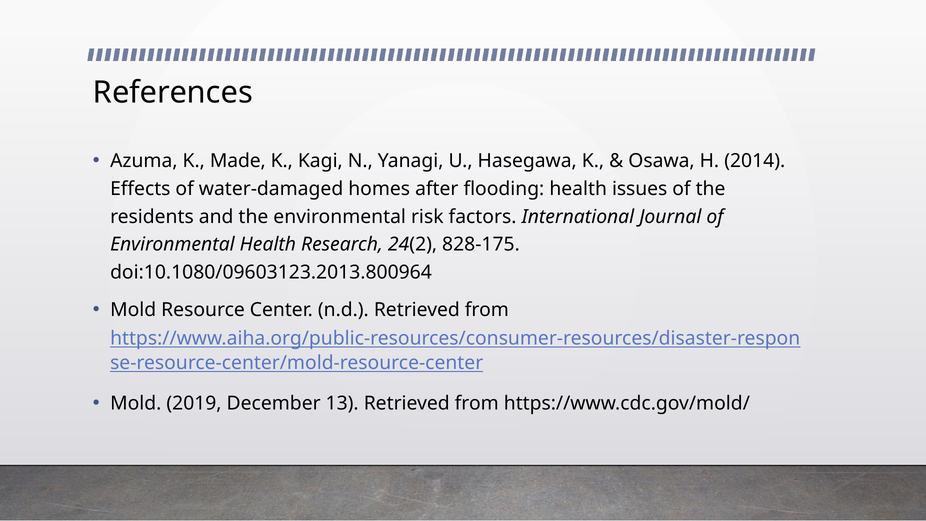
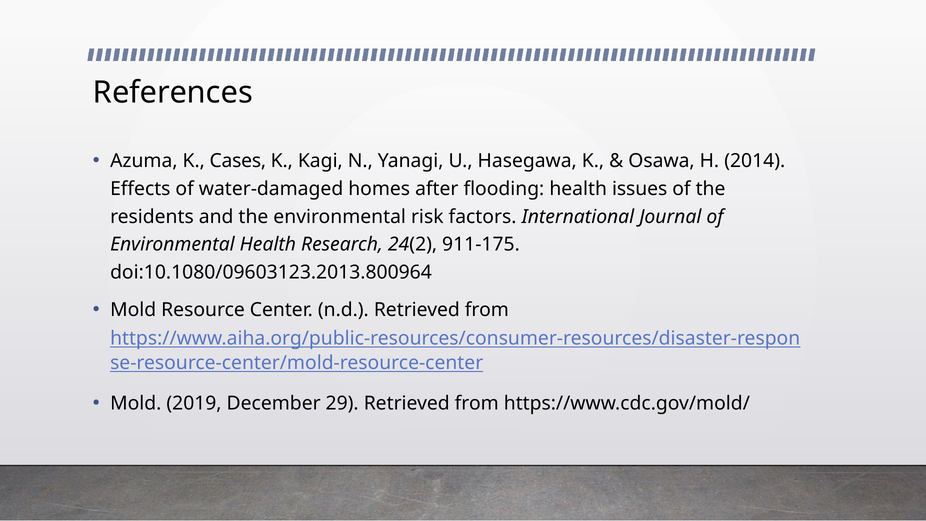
Made: Made -> Cases
828-175: 828-175 -> 911-175
13: 13 -> 29
